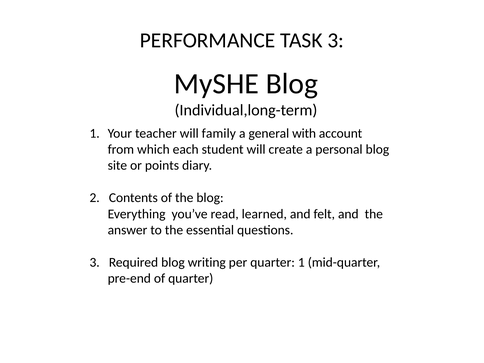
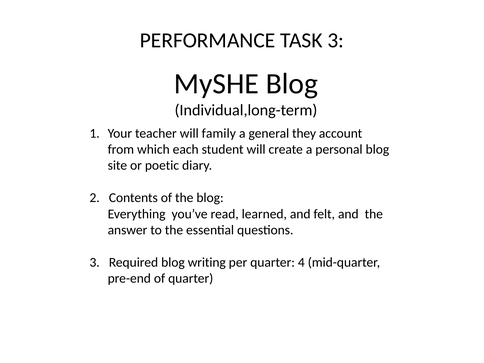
with: with -> they
points: points -> poetic
quarter 1: 1 -> 4
